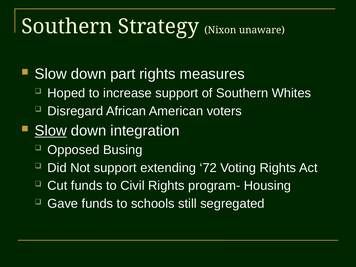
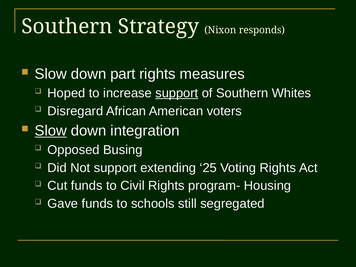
unaware: unaware -> responds
support at (177, 93) underline: none -> present
72: 72 -> 25
